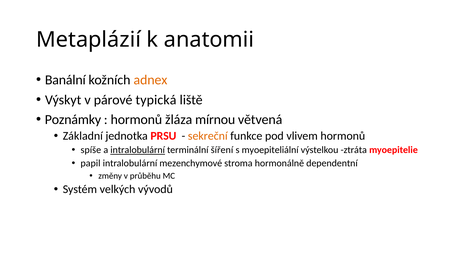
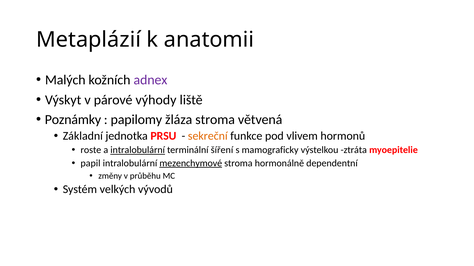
Banální: Banální -> Malých
adnex colour: orange -> purple
typická: typická -> výhody
hormonů at (136, 120): hormonů -> papilomy
žláza mírnou: mírnou -> stroma
spíše: spíše -> roste
myoepiteliální: myoepiteliální -> mamograficky
mezenchymové underline: none -> present
